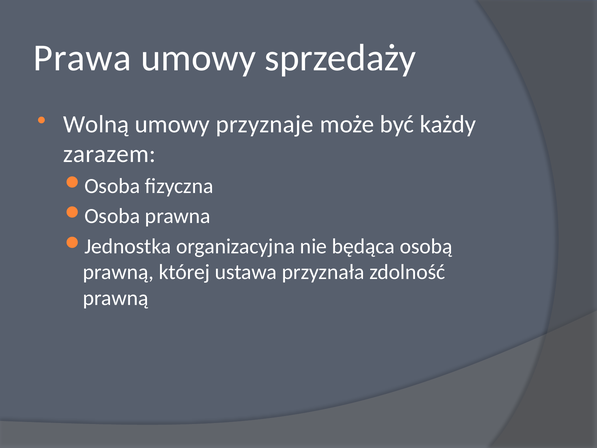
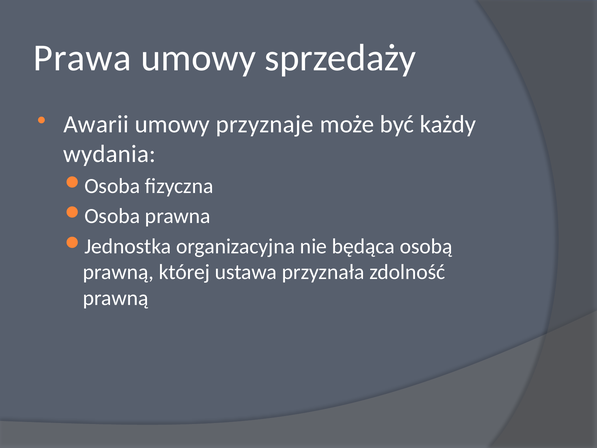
Wolną: Wolną -> Awarii
zarazem: zarazem -> wydania
